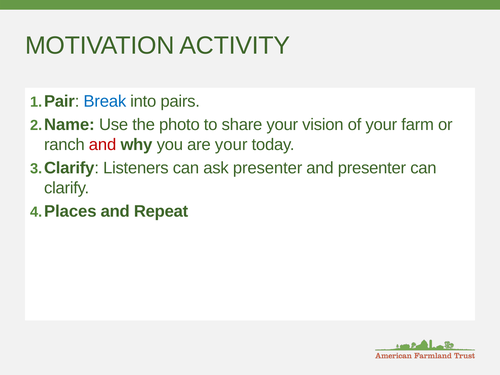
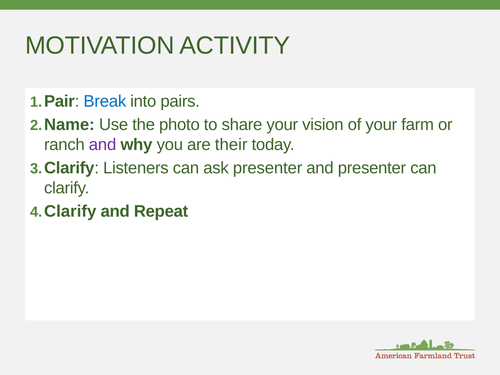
and at (103, 145) colour: red -> purple
are your: your -> their
Places at (70, 211): Places -> Clarify
